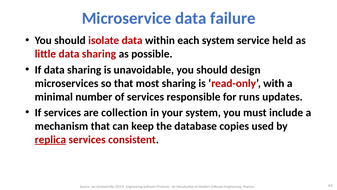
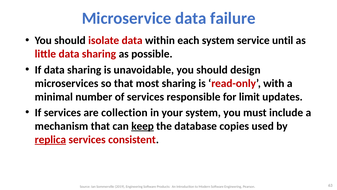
held: held -> until
runs: runs -> limit
keep underline: none -> present
